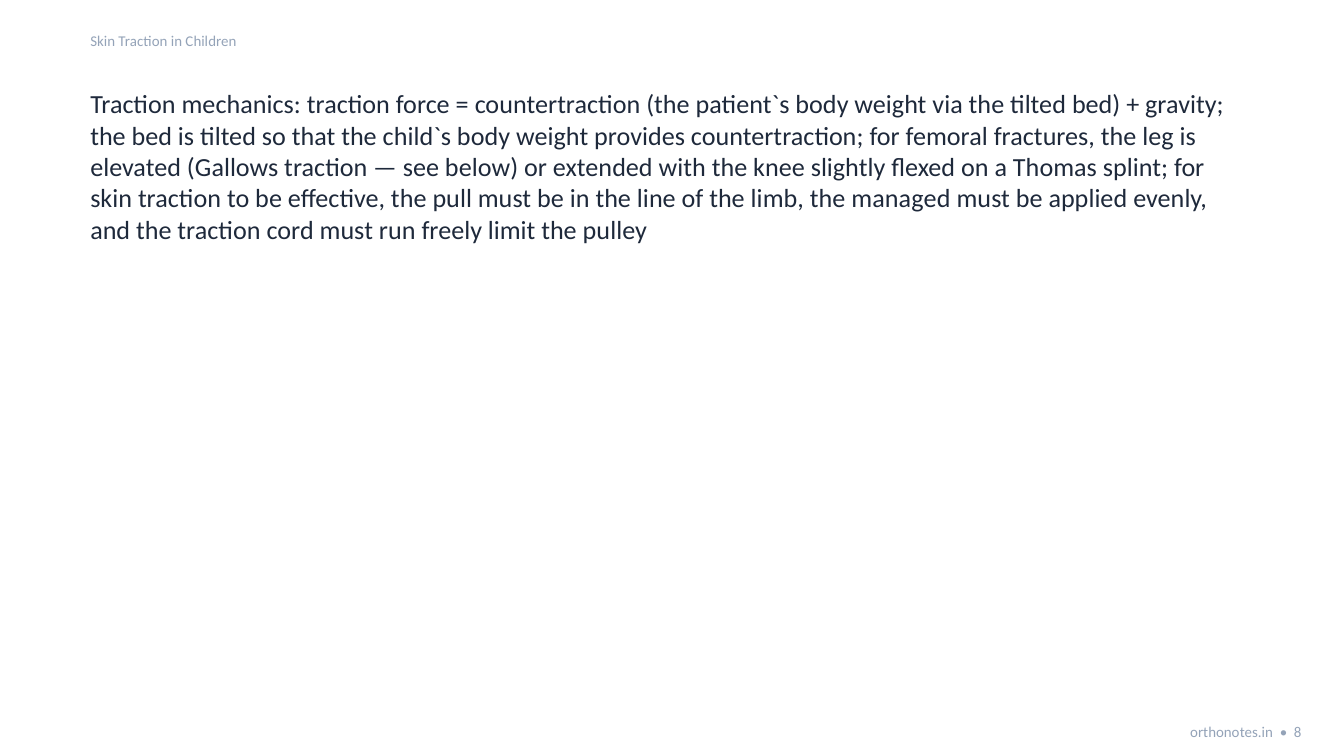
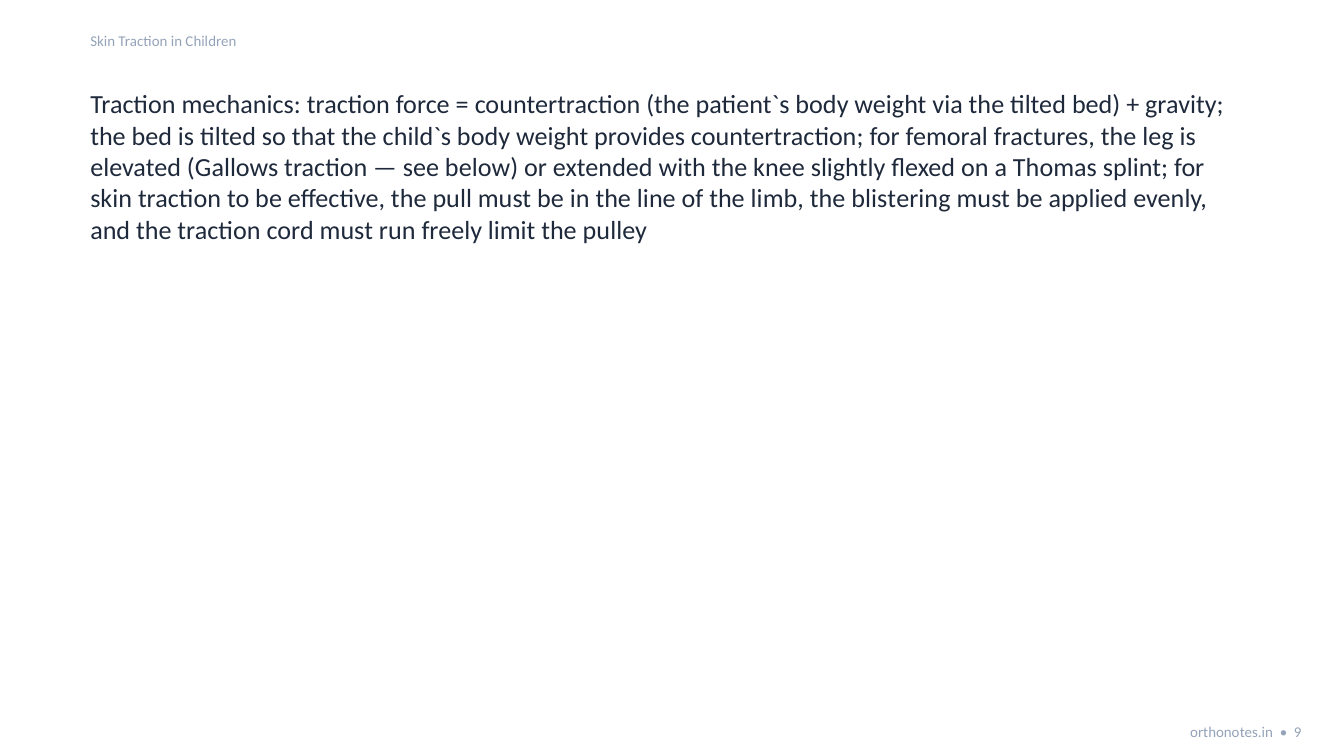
managed: managed -> blistering
8: 8 -> 9
